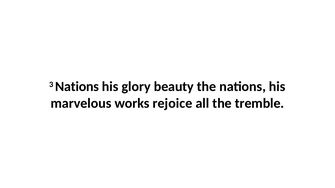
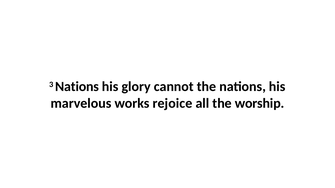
beauty: beauty -> cannot
tremble: tremble -> worship
